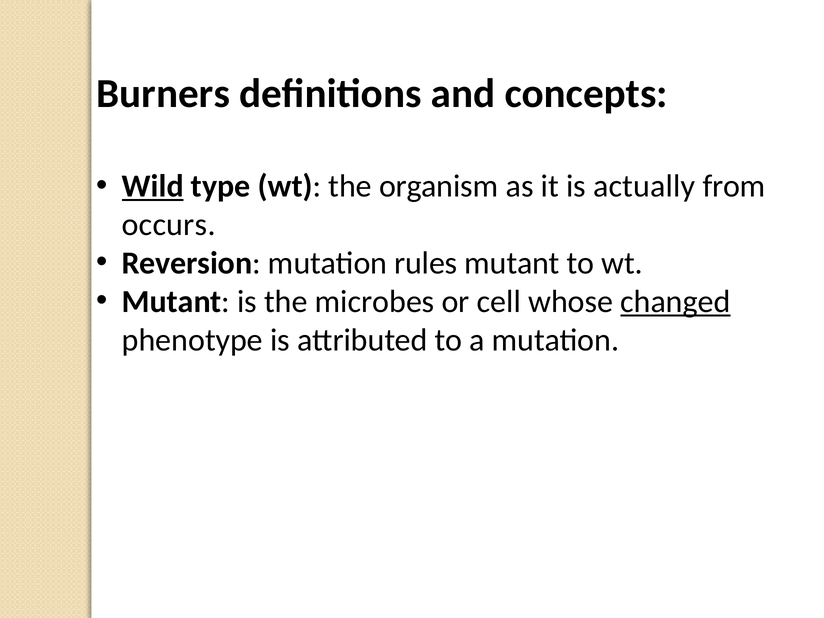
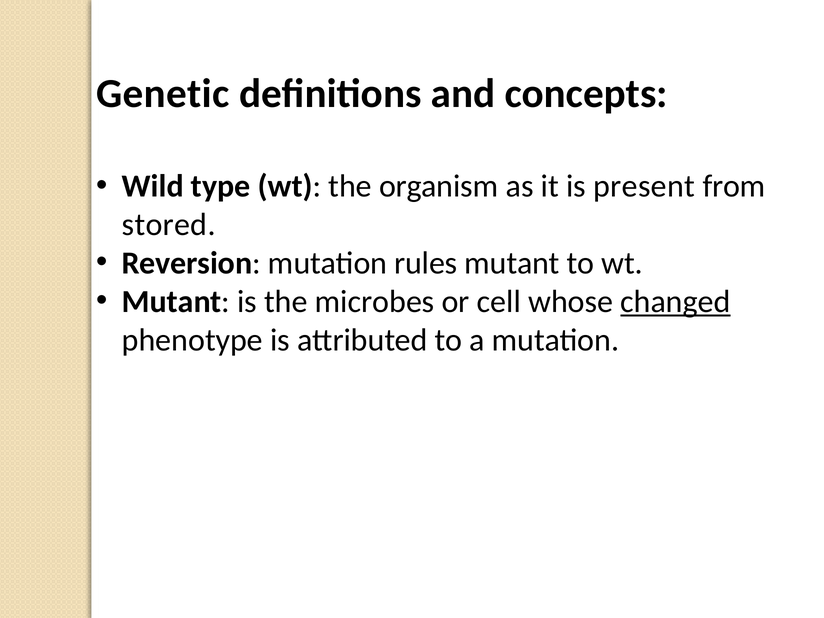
Burners: Burners -> Genetic
Wild underline: present -> none
actually: actually -> present
occurs: occurs -> stored
